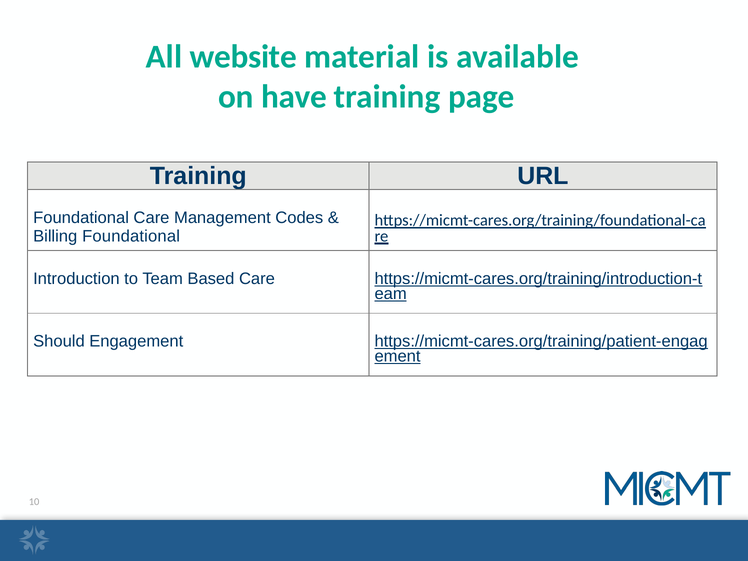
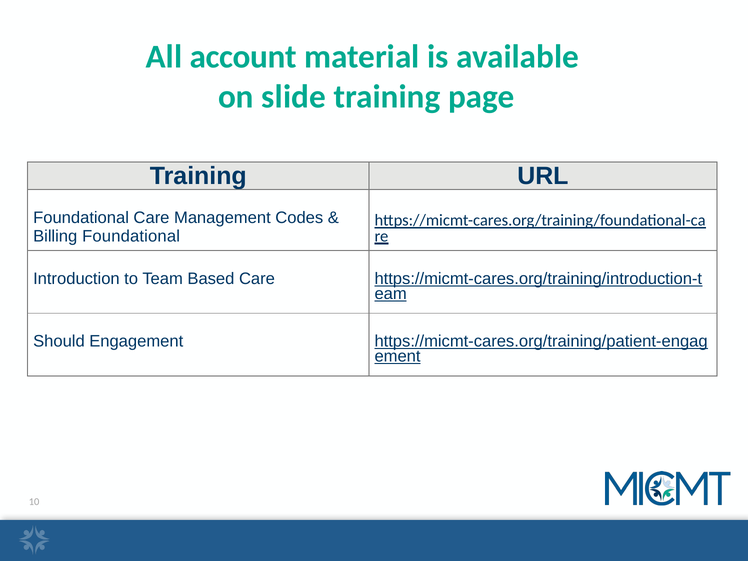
website: website -> account
have: have -> slide
